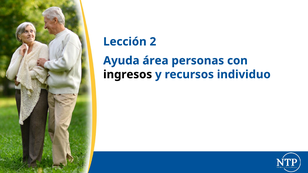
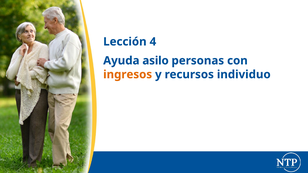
2: 2 -> 4
área: área -> asilo
ingresos colour: black -> orange
